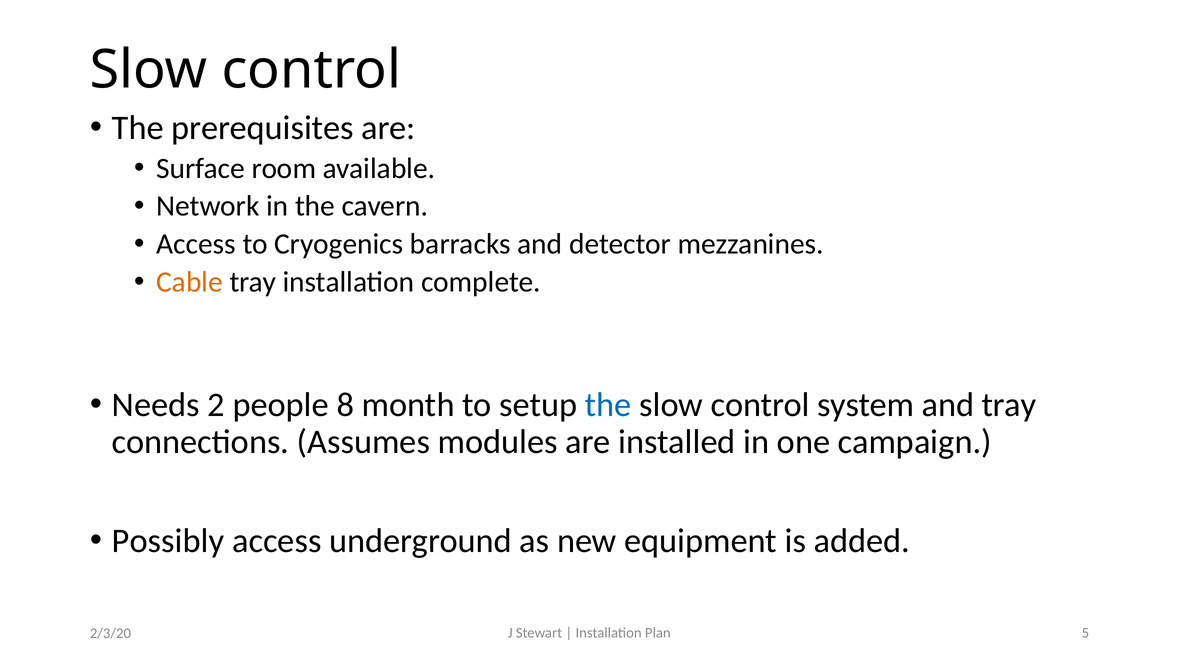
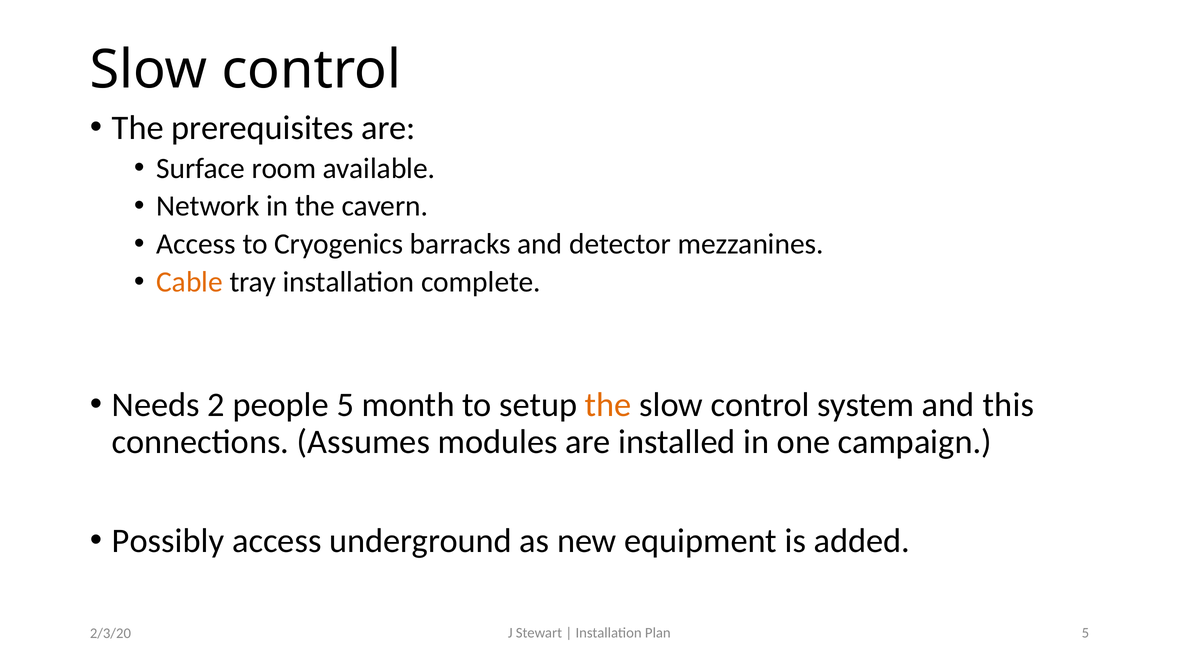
people 8: 8 -> 5
the at (608, 405) colour: blue -> orange
and tray: tray -> this
